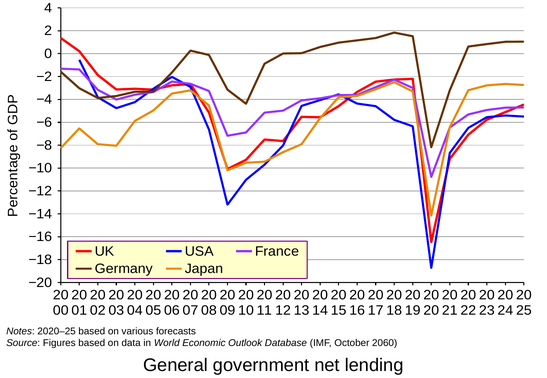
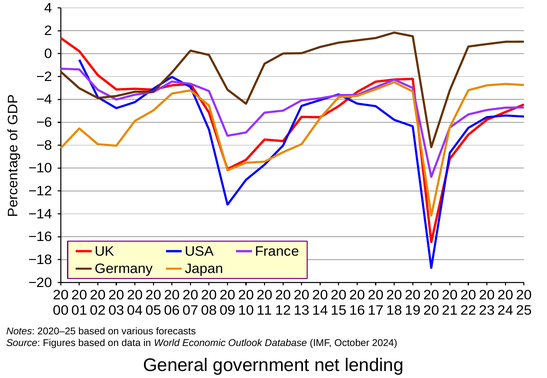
2060: 2060 -> 2024
